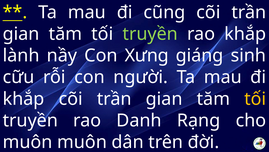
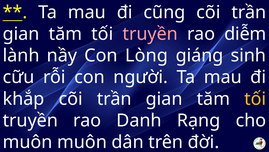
truyền at (150, 34) colour: light green -> pink
rao khắp: khắp -> diễm
Xưng: Xưng -> Lòng
